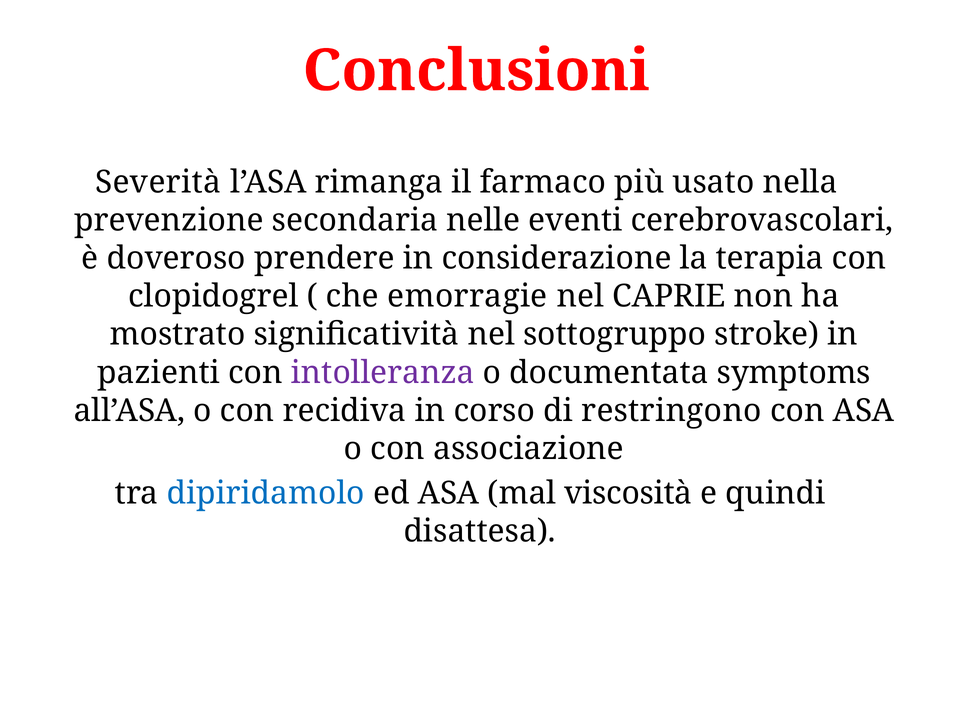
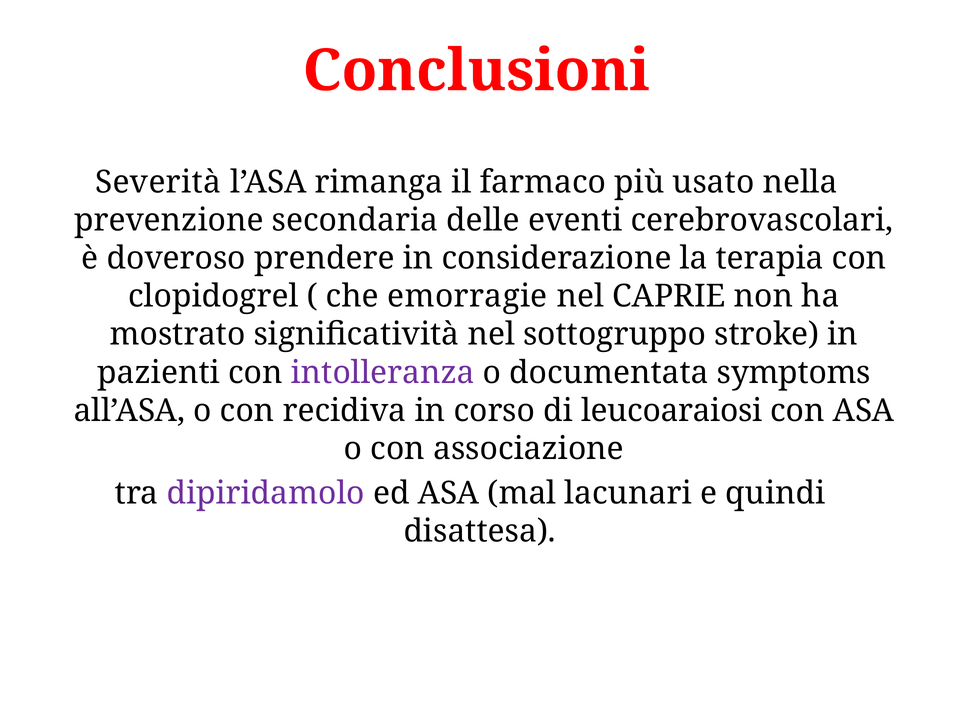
nelle: nelle -> delle
restringono: restringono -> leucoaraiosi
dipiridamolo colour: blue -> purple
viscosità: viscosità -> lacunari
